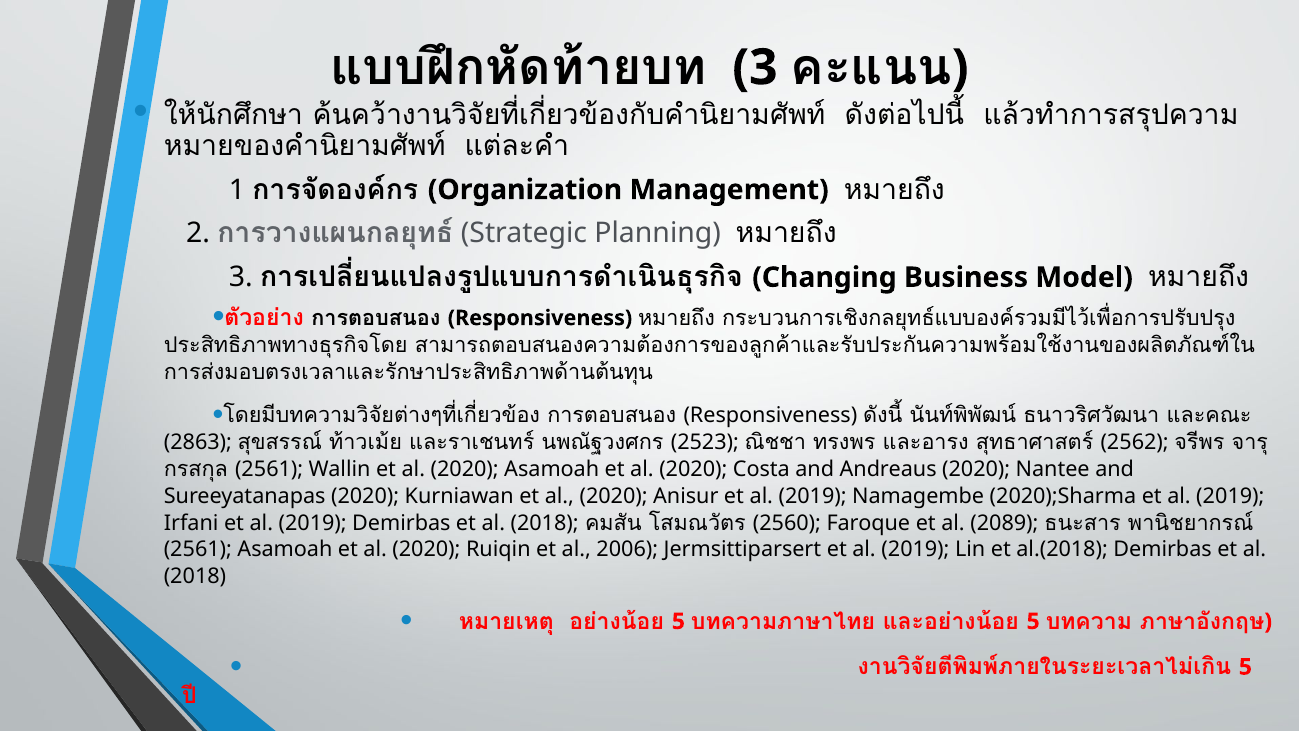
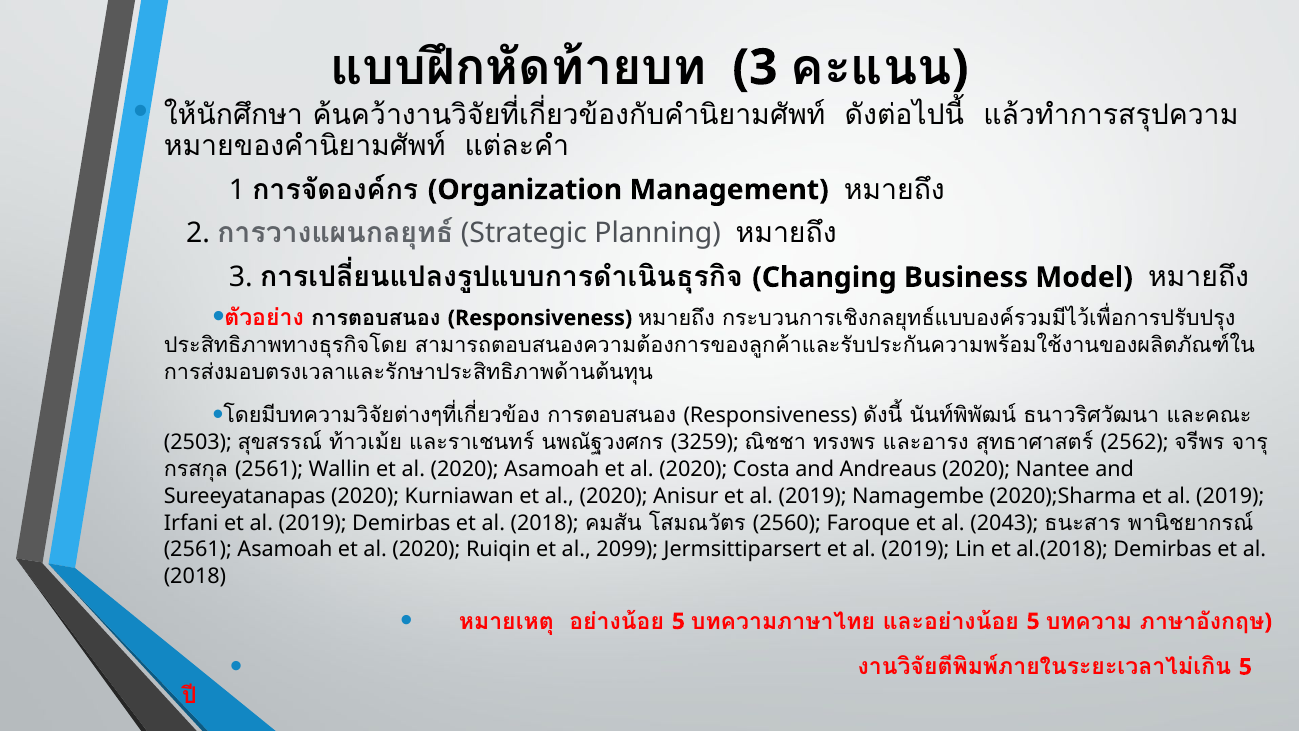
2863: 2863 -> 2503
2523: 2523 -> 3259
2089: 2089 -> 2043
2006: 2006 -> 2099
